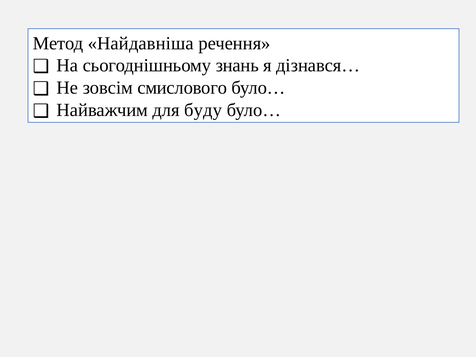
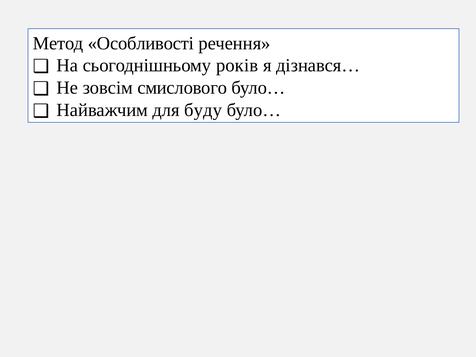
Найдавніша: Найдавніша -> Особливості
знань: знань -> років
